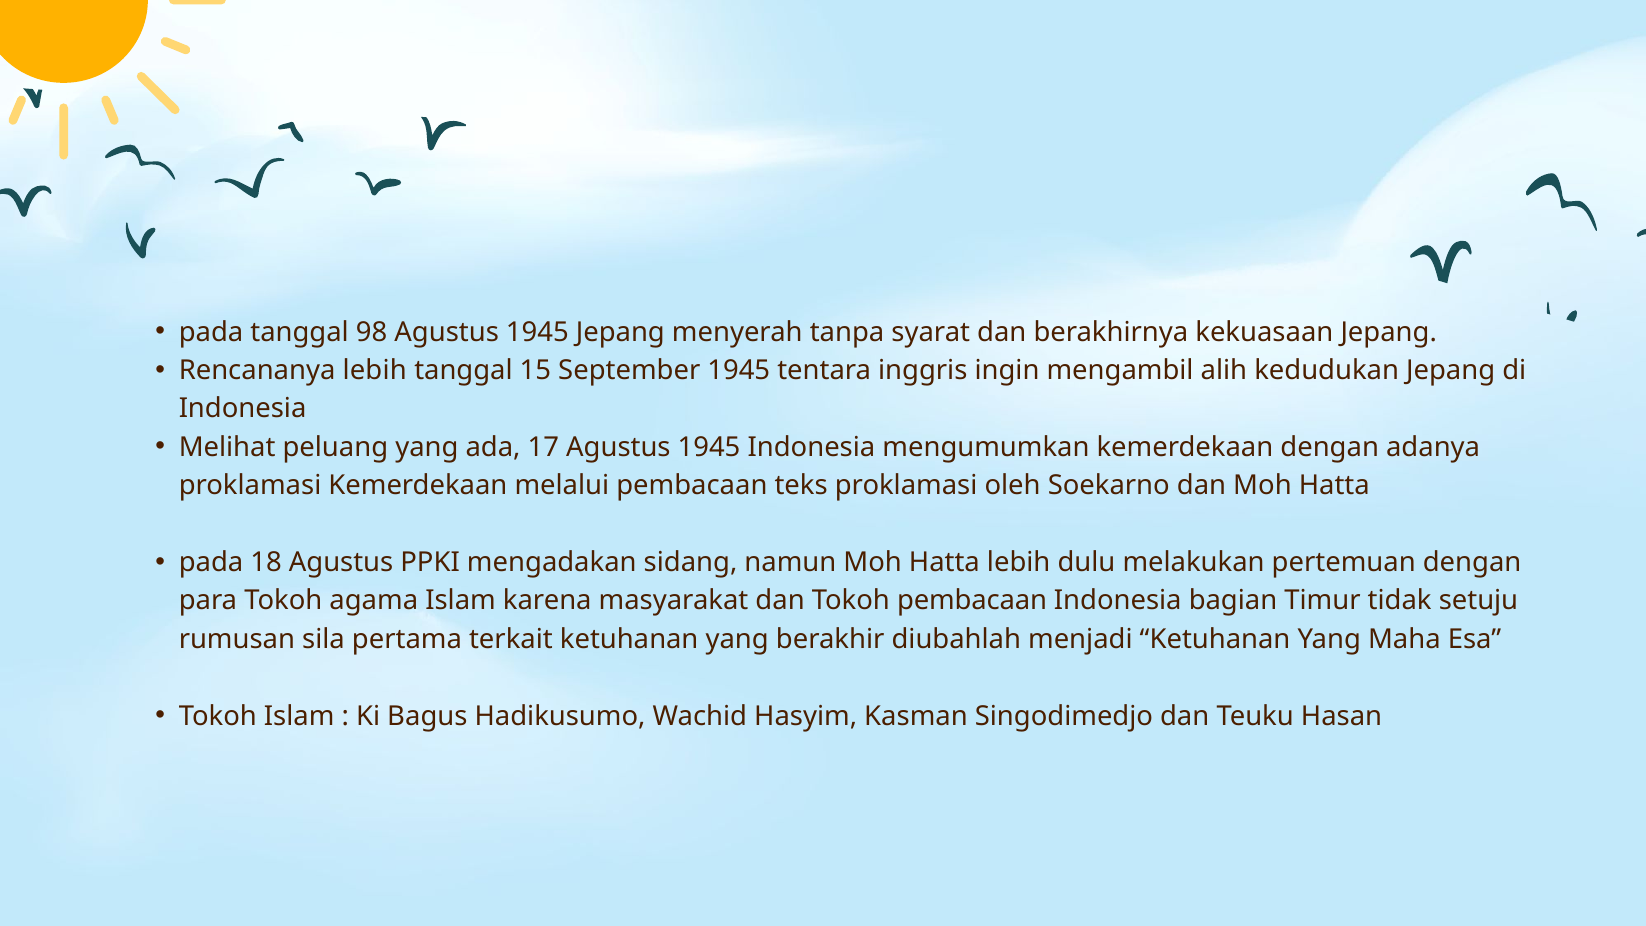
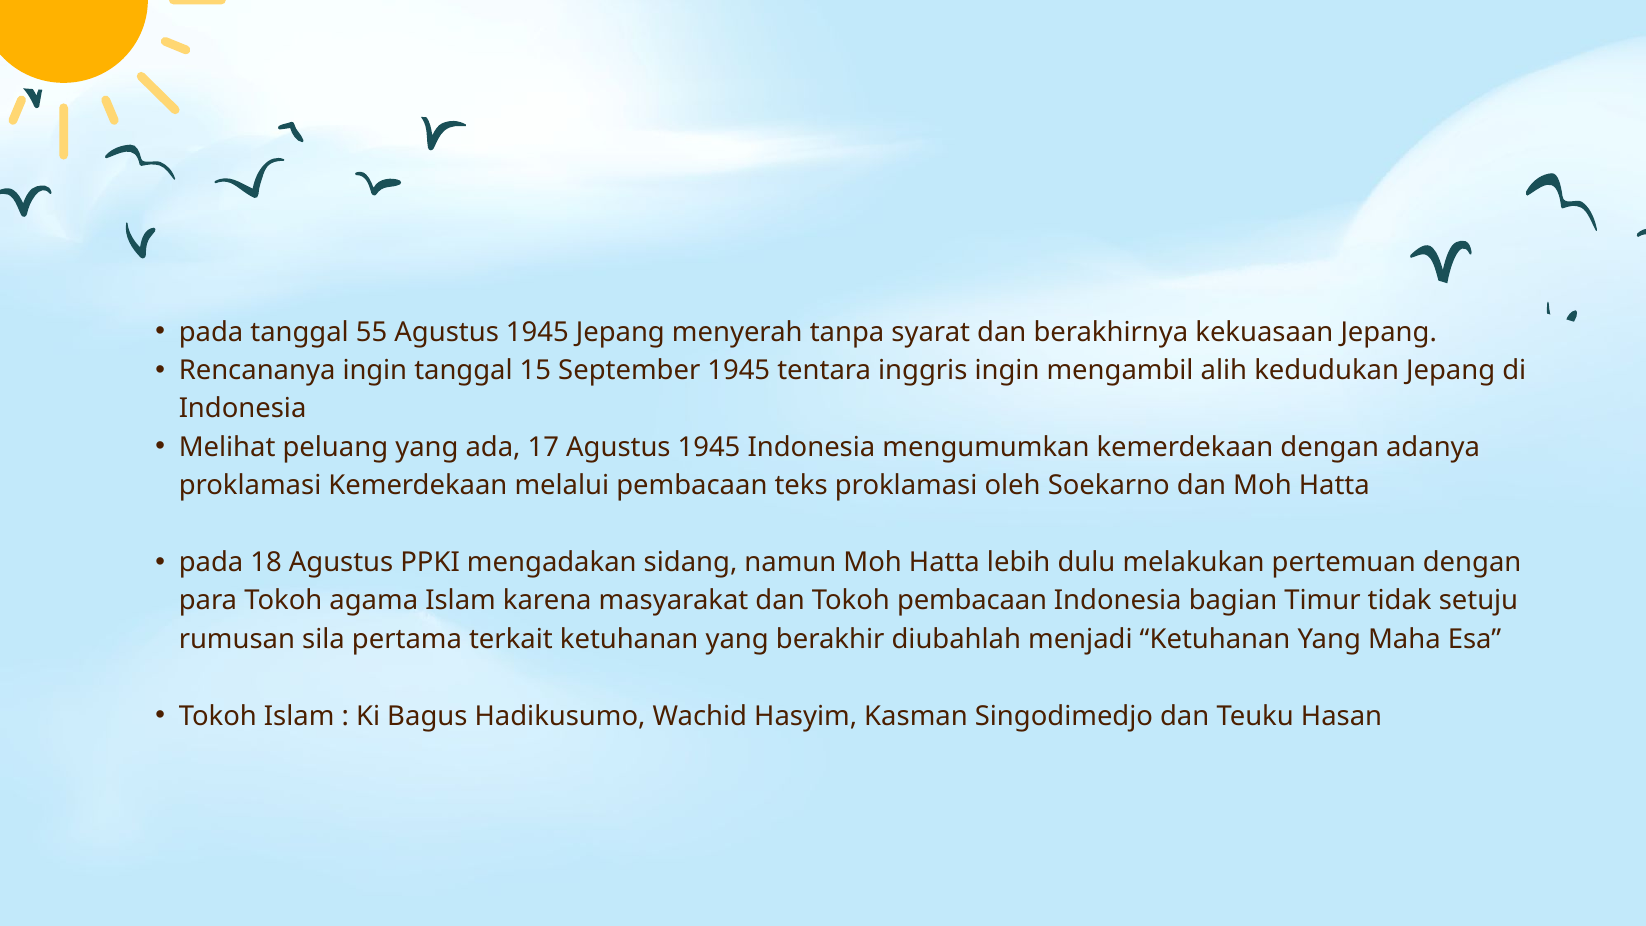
98: 98 -> 55
Rencananya lebih: lebih -> ingin
